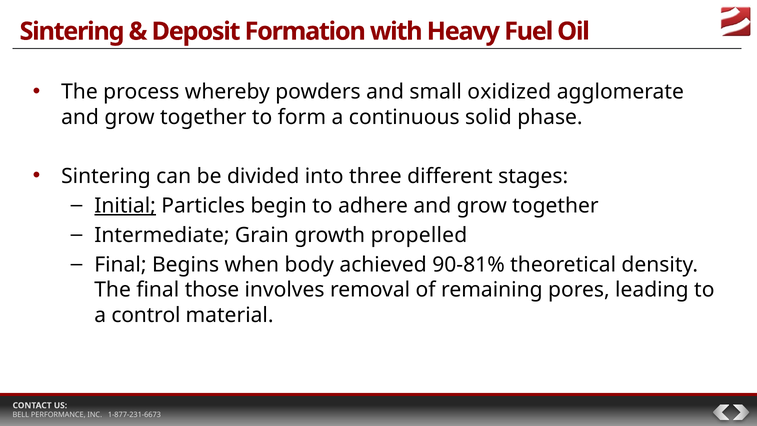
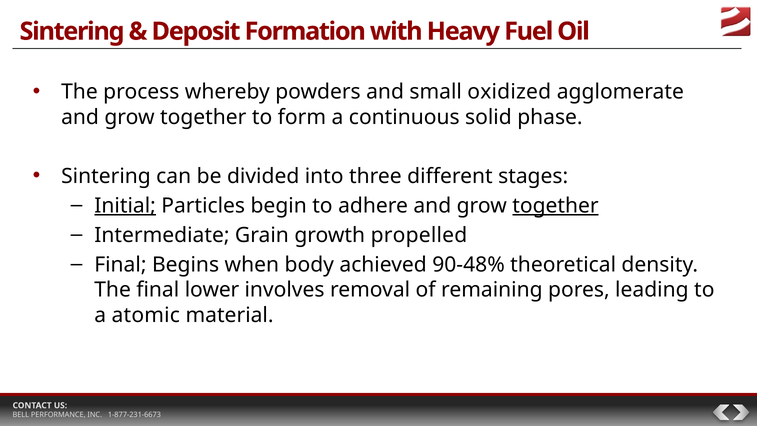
together at (555, 206) underline: none -> present
90-81%: 90-81% -> 90-48%
those: those -> lower
control: control -> atomic
